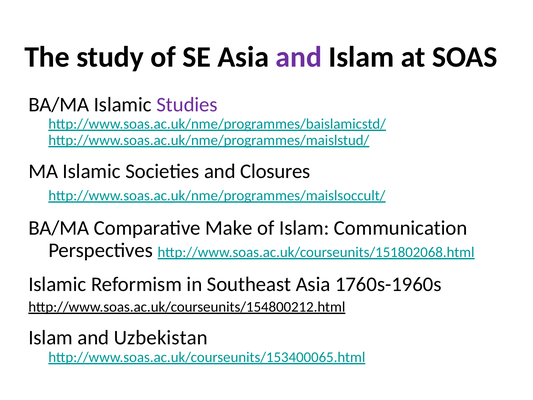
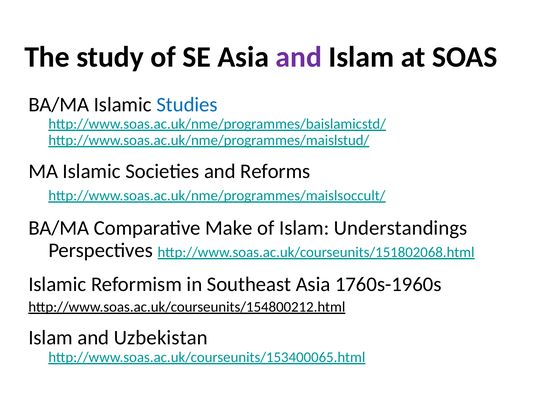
Studies colour: purple -> blue
Closures: Closures -> Reforms
Communication: Communication -> Understandings
